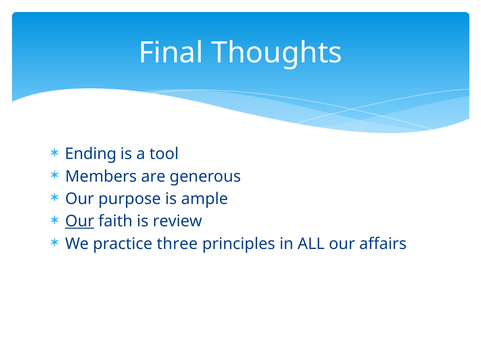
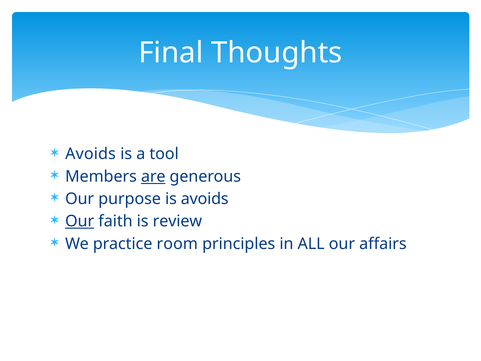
Ending at (91, 154): Ending -> Avoids
are underline: none -> present
is ample: ample -> avoids
three: three -> room
